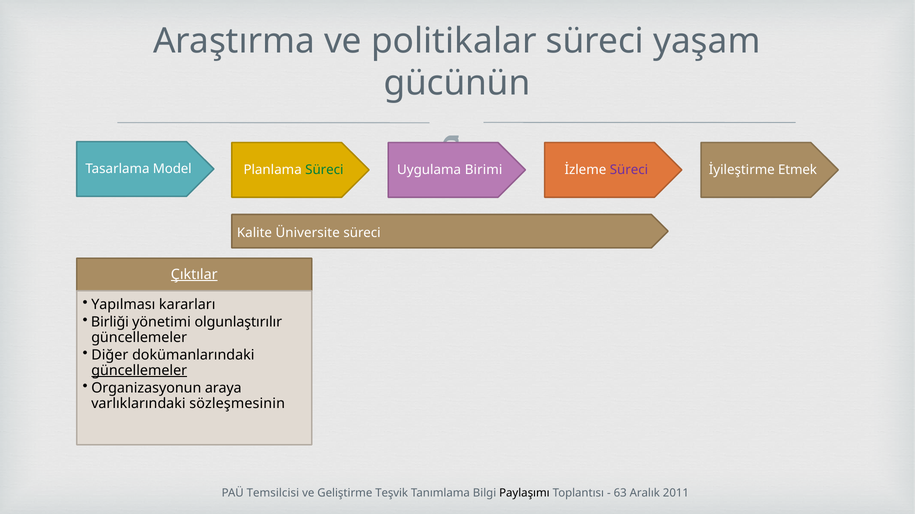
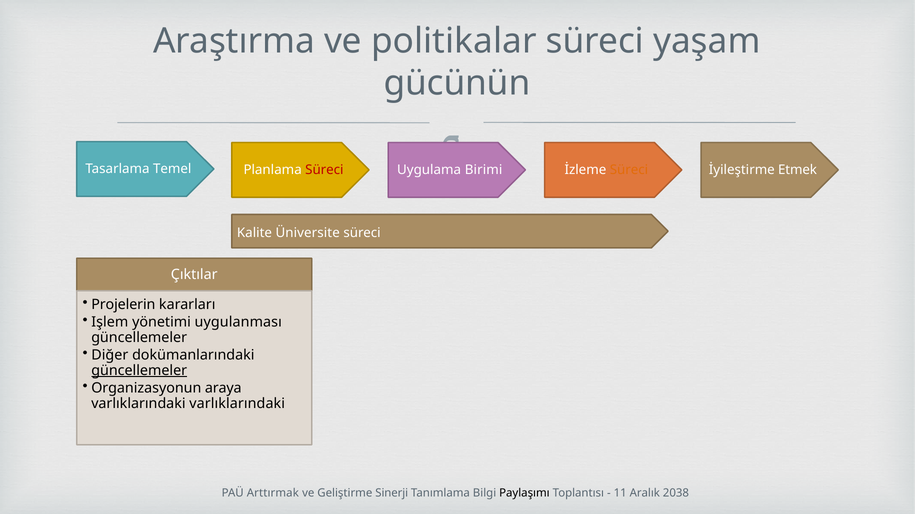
Model: Model -> Temel
Süreci at (324, 170) colour: green -> red
Süreci at (629, 170) colour: purple -> orange
Çıktılar underline: present -> none
Yapılması: Yapılması -> Projelerin
Birliği: Birliği -> Işlem
olgunlaştırılır: olgunlaştırılır -> uygulanması
varlıklarındaki sözleşmesinin: sözleşmesinin -> varlıklarındaki
Temsilcisi: Temsilcisi -> Arttırmak
Teşvik: Teşvik -> Sinerji
63: 63 -> 11
2011: 2011 -> 2038
